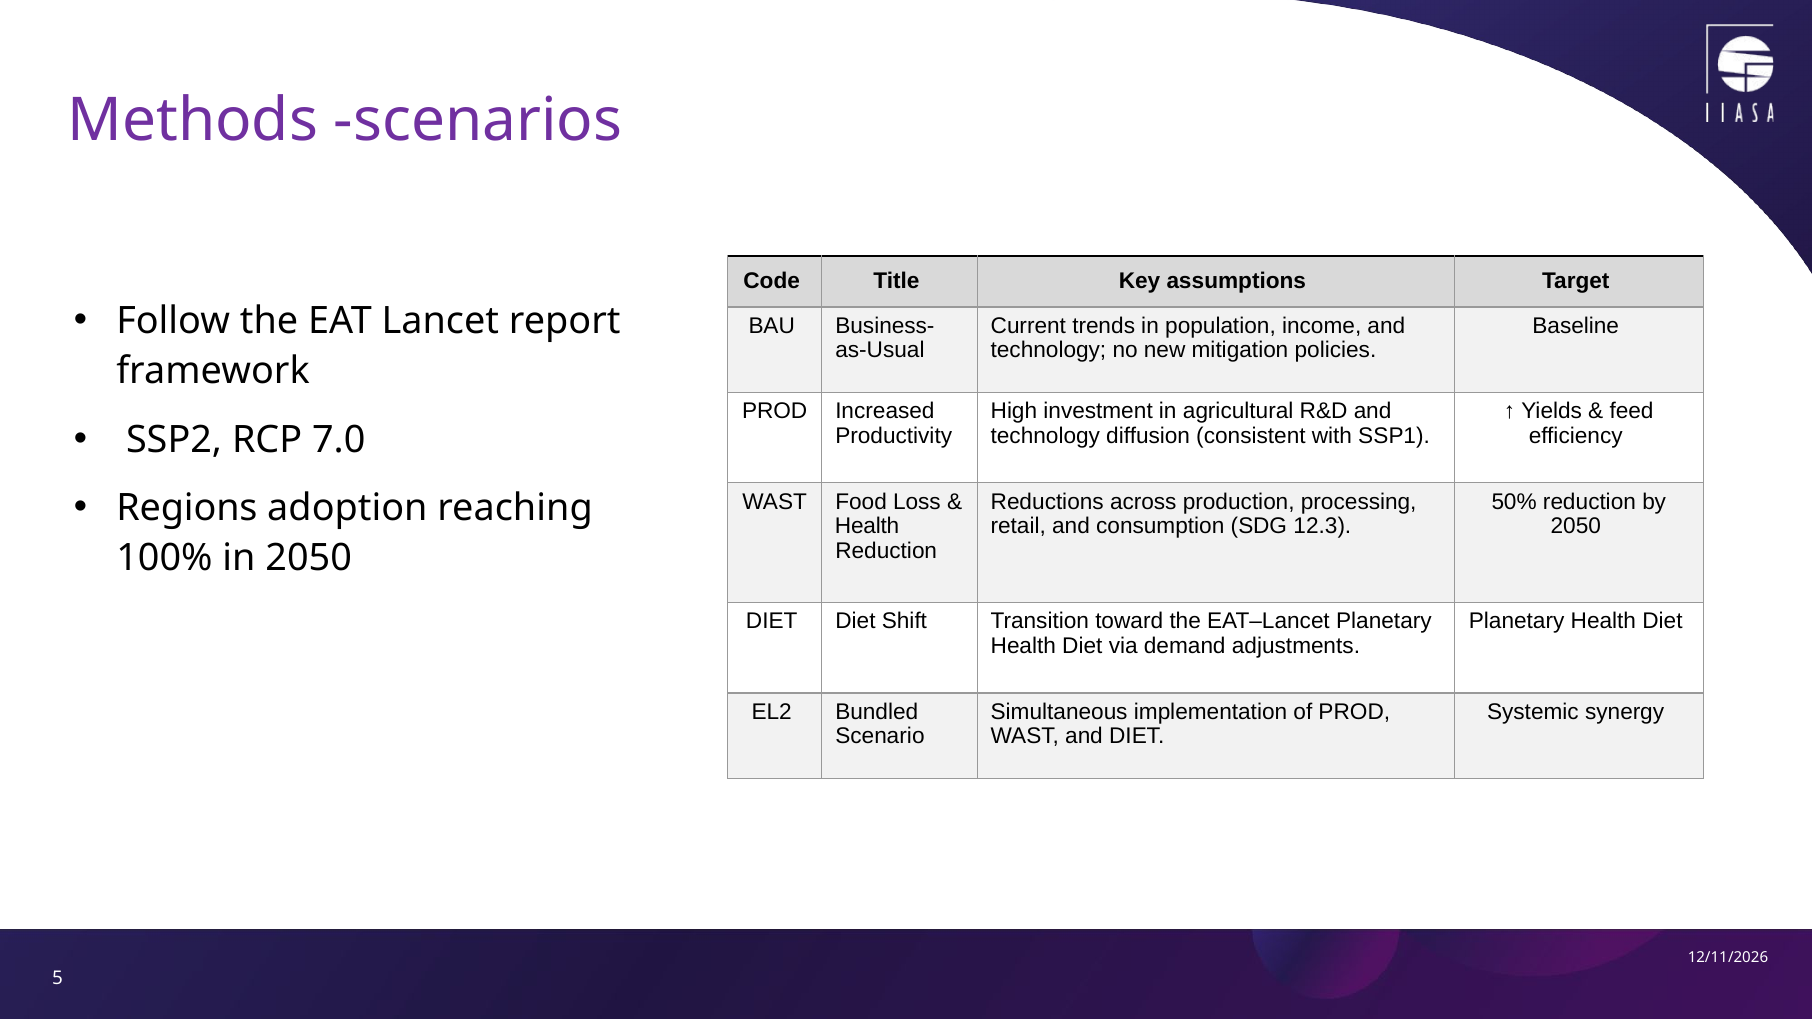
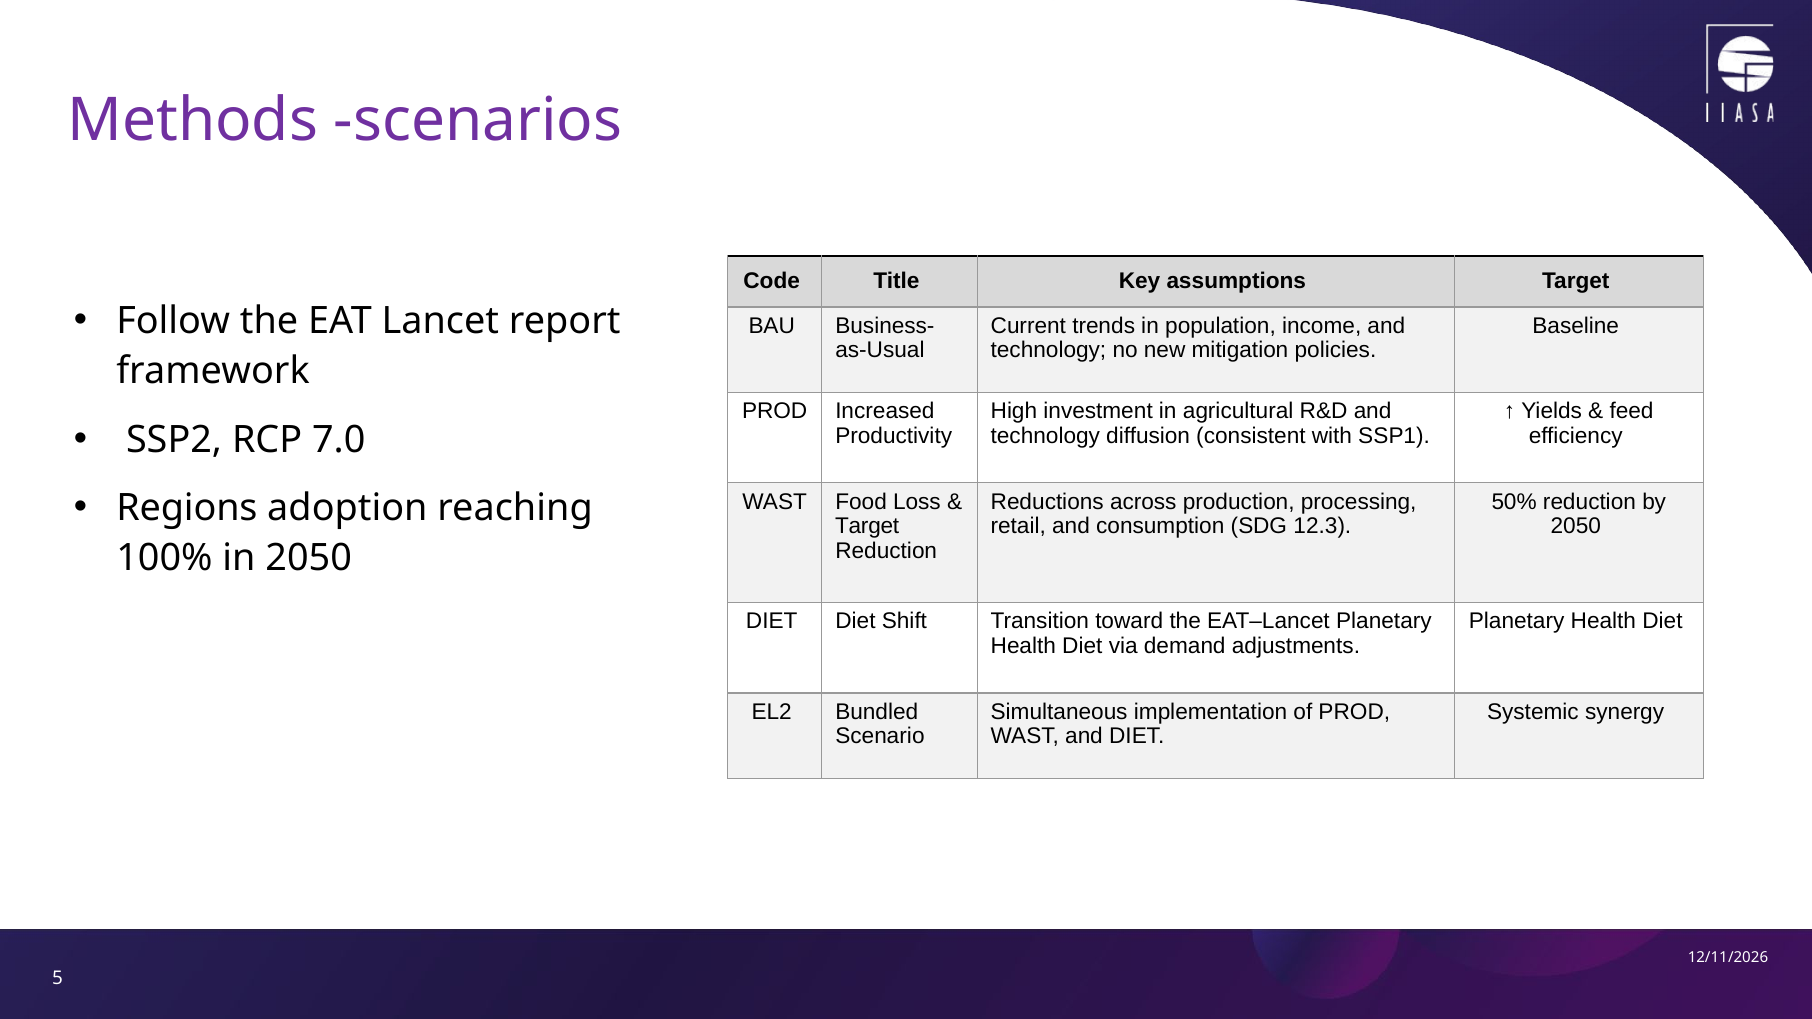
Health at (867, 526): Health -> Target
